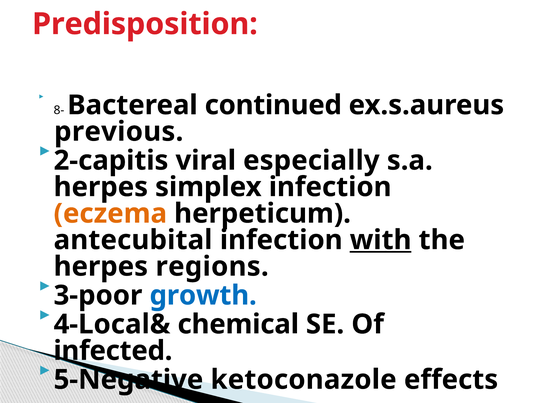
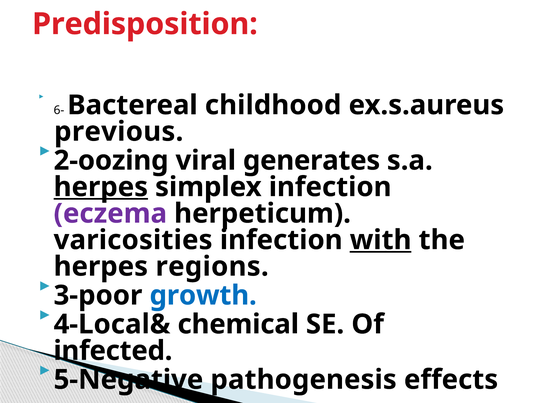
8-: 8- -> 6-
continued: continued -> childhood
2-capitis: 2-capitis -> 2-oozing
especially: especially -> generates
herpes at (101, 187) underline: none -> present
eczema colour: orange -> purple
antecubital: antecubital -> varicosities
ketoconazole: ketoconazole -> pathogenesis
